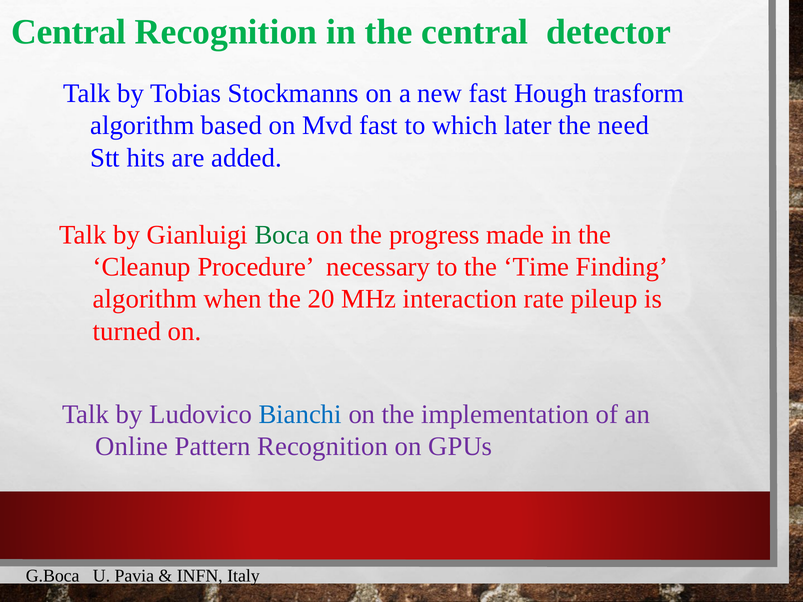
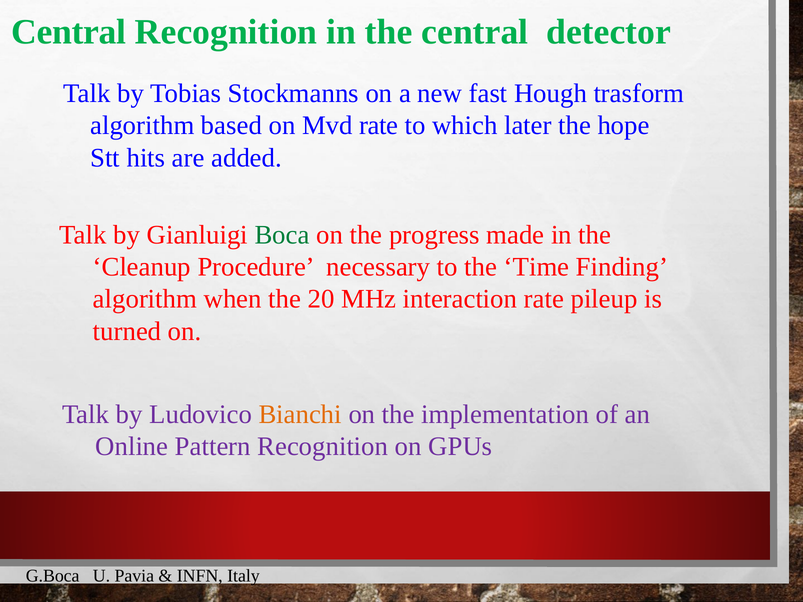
Mvd fast: fast -> rate
need: need -> hope
Bianchi colour: blue -> orange
